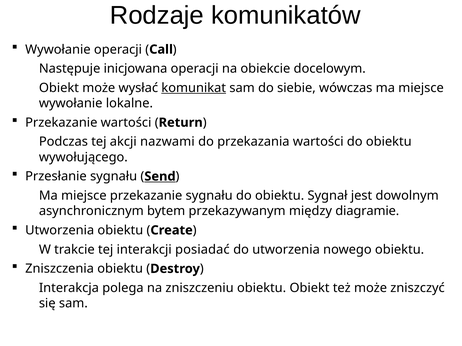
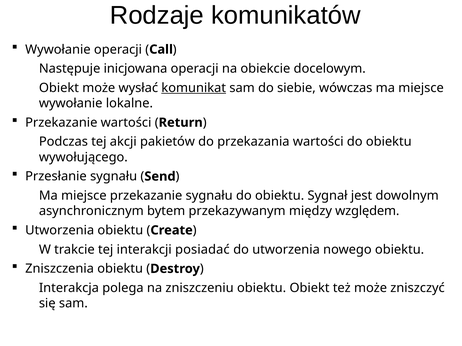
nazwami: nazwami -> pakietów
Send underline: present -> none
diagramie: diagramie -> względem
